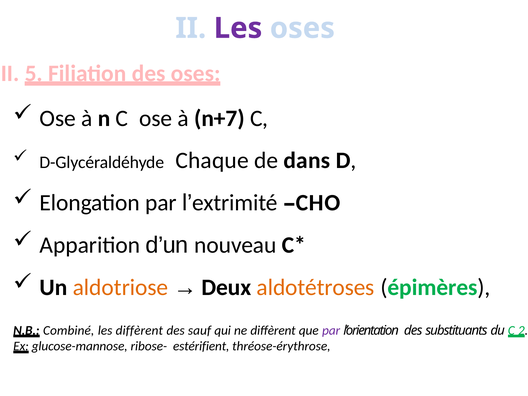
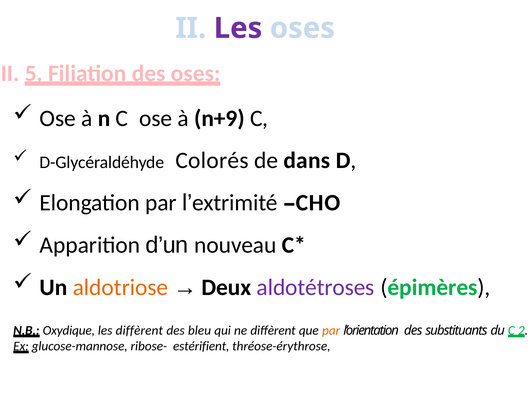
n+7: n+7 -> n+9
Chaque: Chaque -> Colorés
aldotétroses colour: orange -> purple
Combiné: Combiné -> Oxydique
sauf: sauf -> bleu
par at (331, 330) colour: purple -> orange
